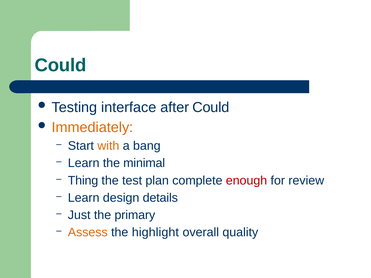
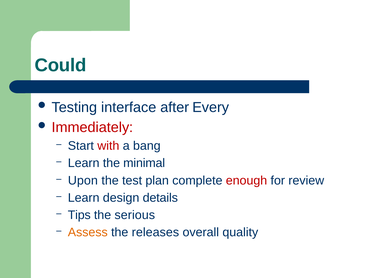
after Could: Could -> Every
Immediately colour: orange -> red
with colour: orange -> red
Thing: Thing -> Upon
Just: Just -> Tips
primary: primary -> serious
highlight: highlight -> releases
